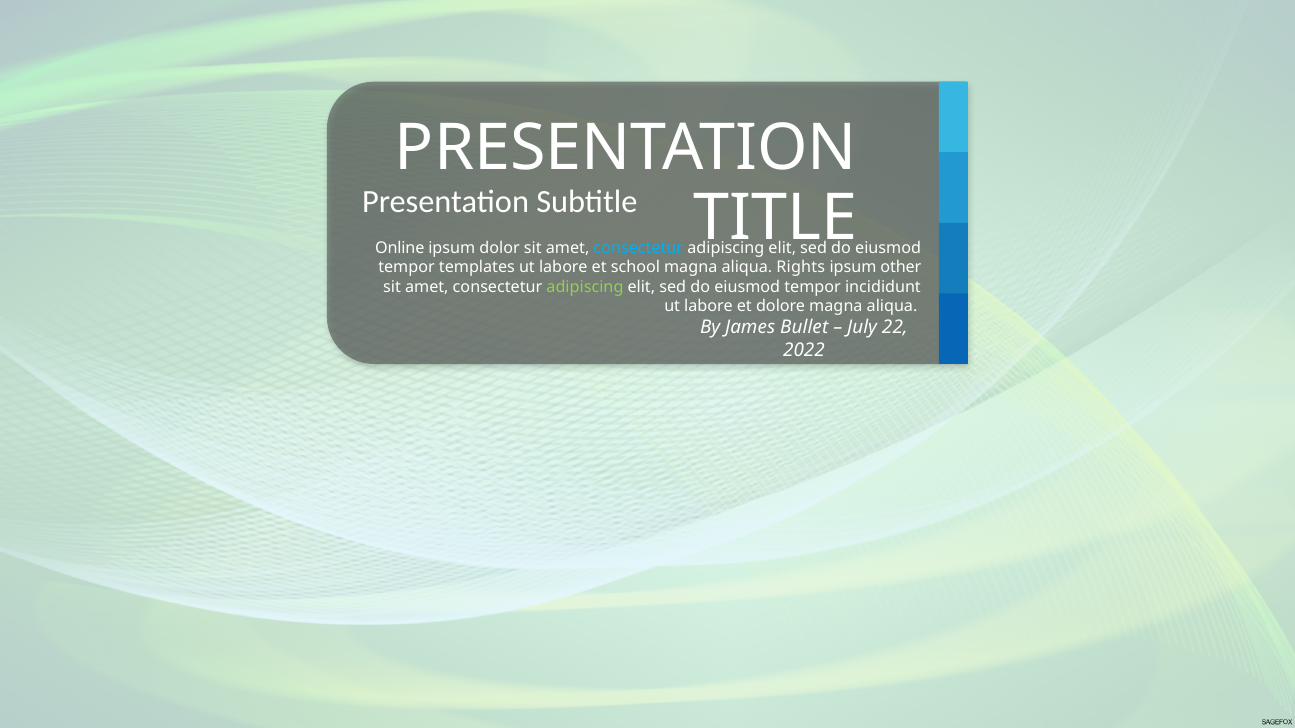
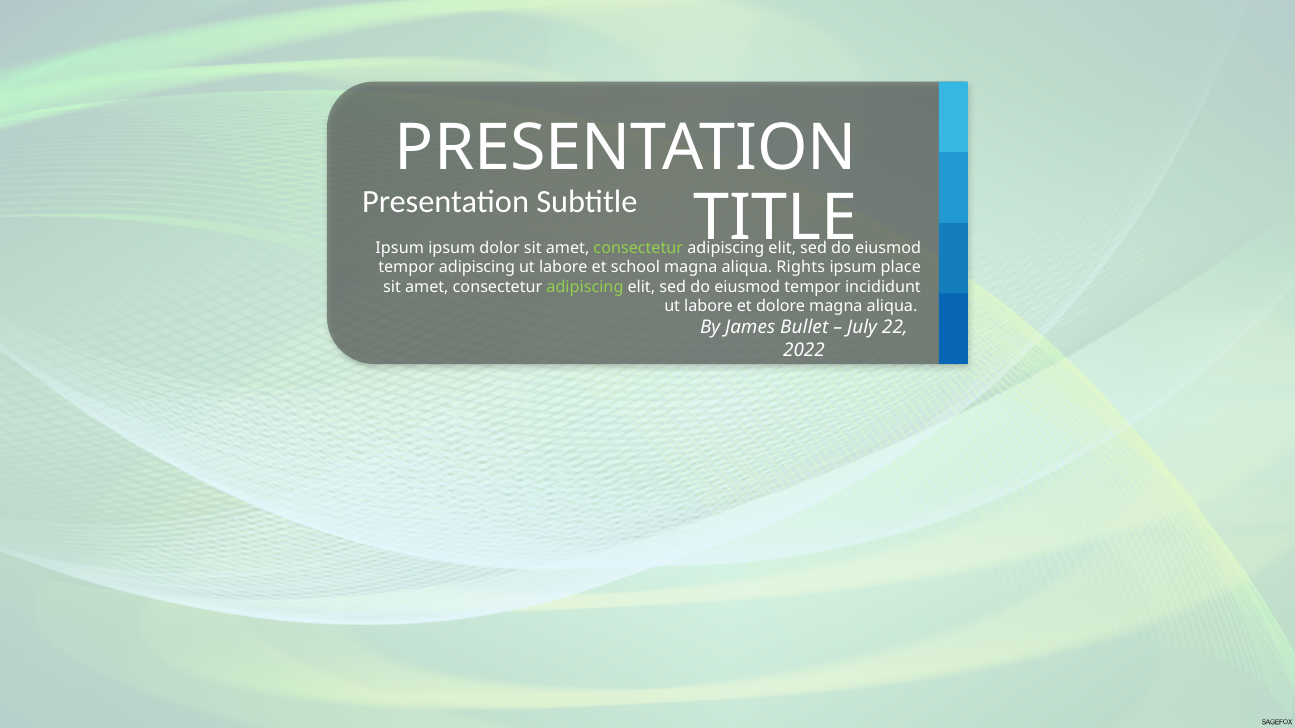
Online at (400, 248): Online -> Ipsum
consectetur at (638, 248) colour: light blue -> light green
tempor templates: templates -> adipiscing
other: other -> place
